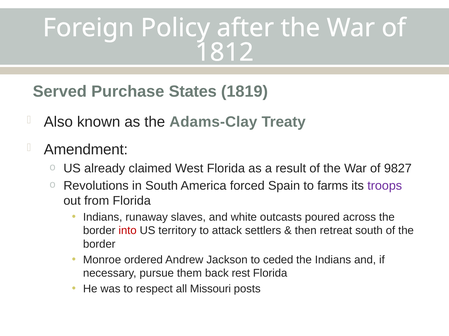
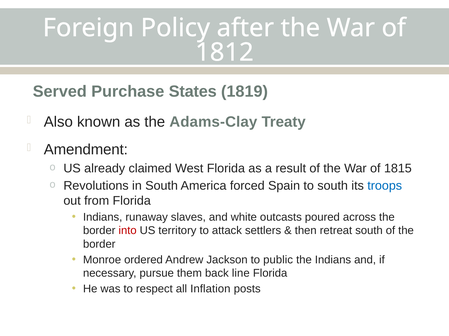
9827: 9827 -> 1815
to farms: farms -> south
troops colour: purple -> blue
ceded: ceded -> public
rest: rest -> line
Missouri: Missouri -> Inflation
